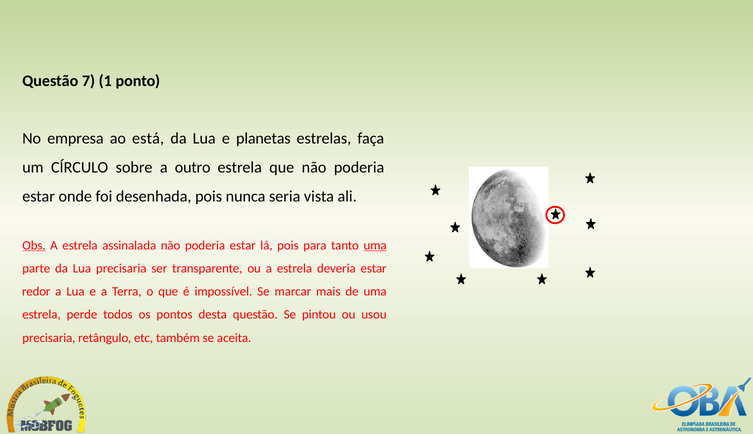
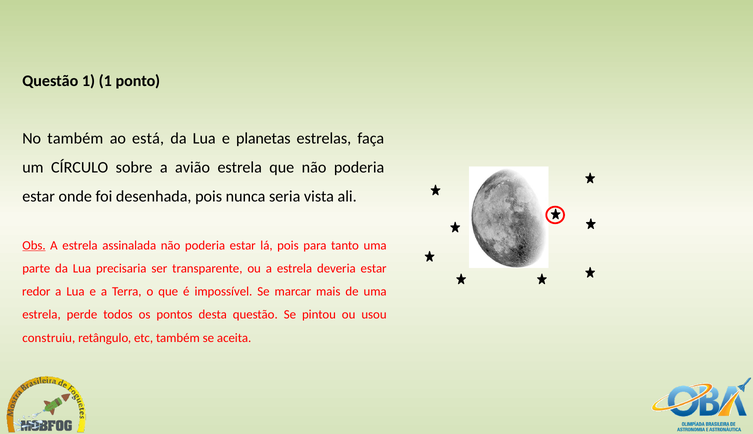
Questão 7: 7 -> 1
No empresa: empresa -> também
outro: outro -> avião
uma at (375, 245) underline: present -> none
precisaria at (49, 338): precisaria -> construiu
